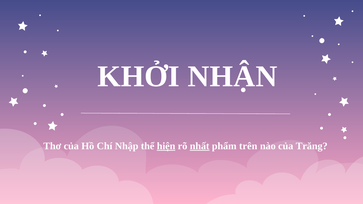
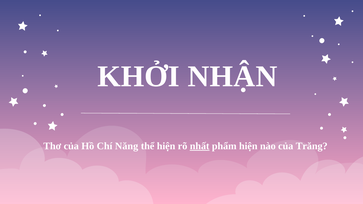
Nhập: Nhập -> Năng
hiện at (166, 146) underline: present -> none
phẩm trên: trên -> hiện
